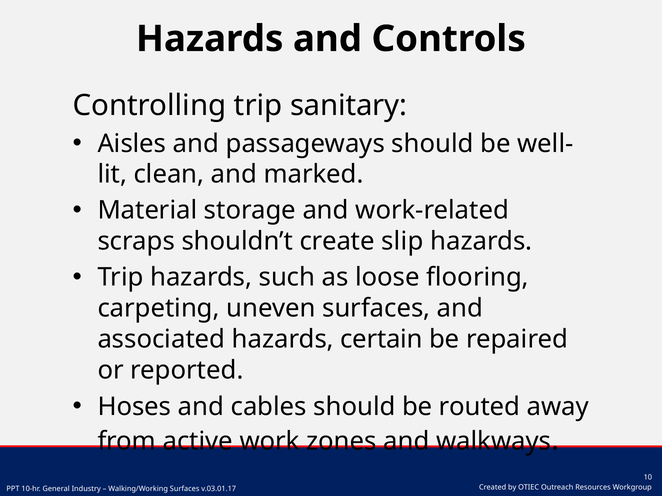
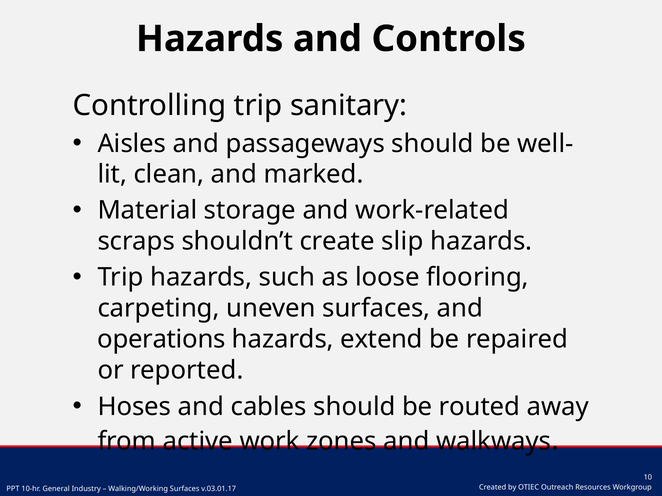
associated: associated -> operations
certain: certain -> extend
